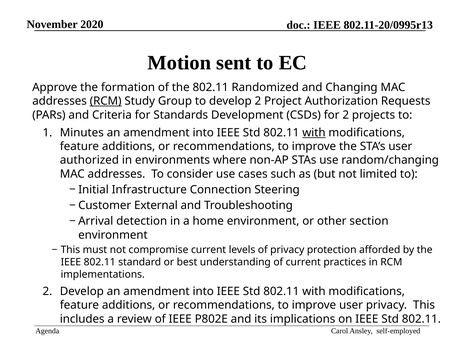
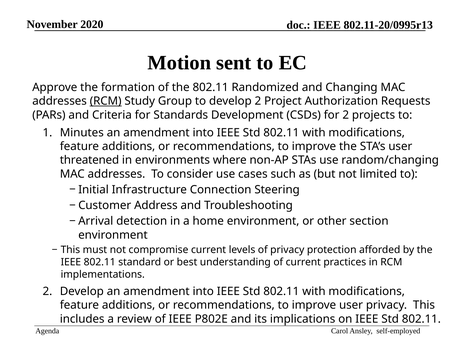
with at (314, 133) underline: present -> none
authorized: authorized -> threatened
External: External -> Address
